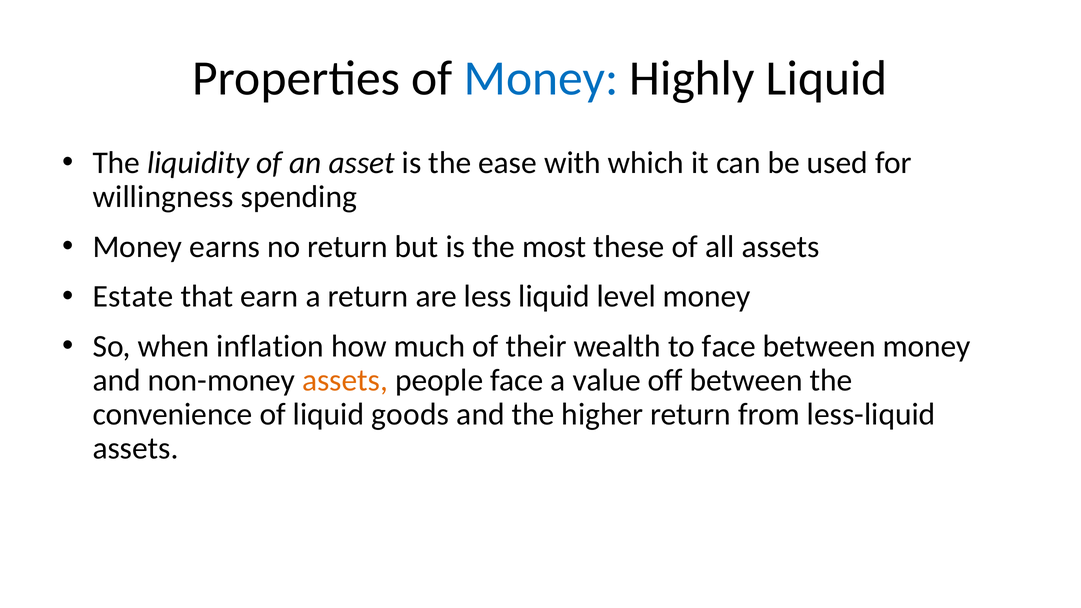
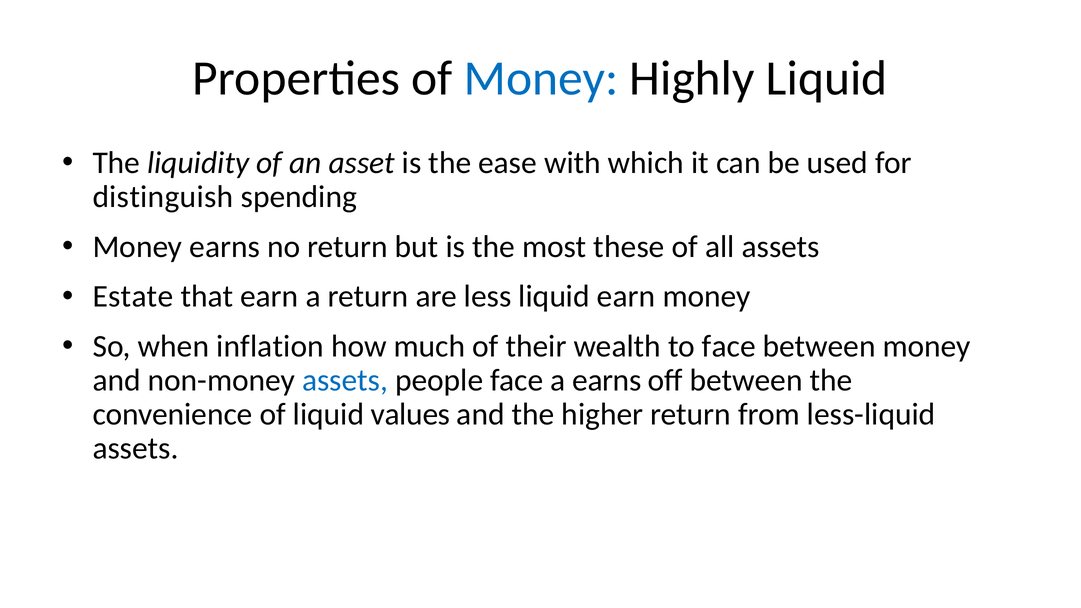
willingness: willingness -> distinguish
liquid level: level -> earn
assets at (345, 380) colour: orange -> blue
a value: value -> earns
goods: goods -> values
